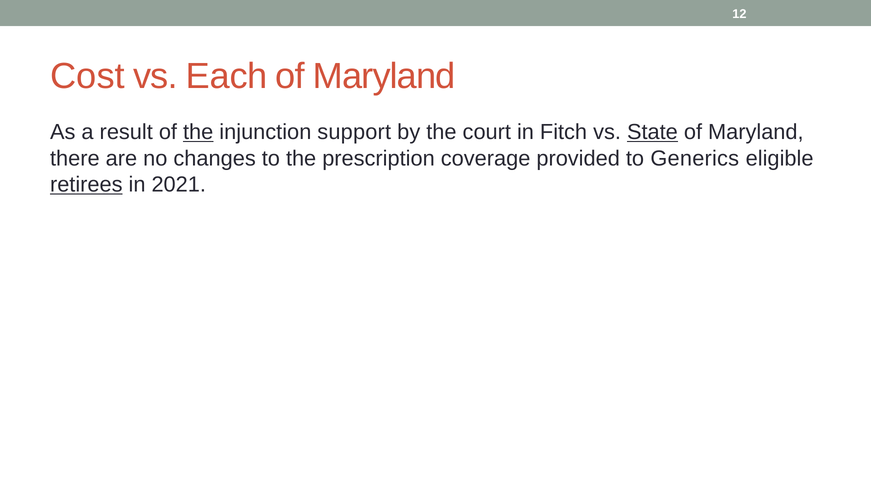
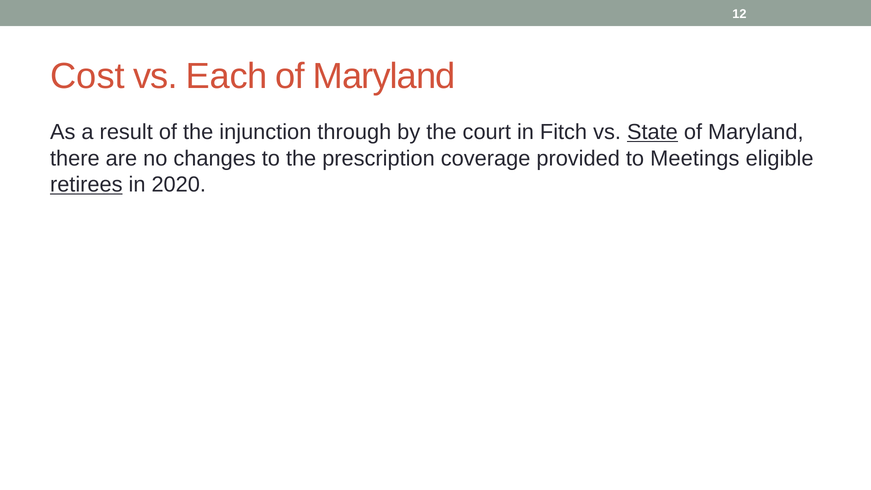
the at (198, 132) underline: present -> none
support: support -> through
Generics: Generics -> Meetings
2021: 2021 -> 2020
